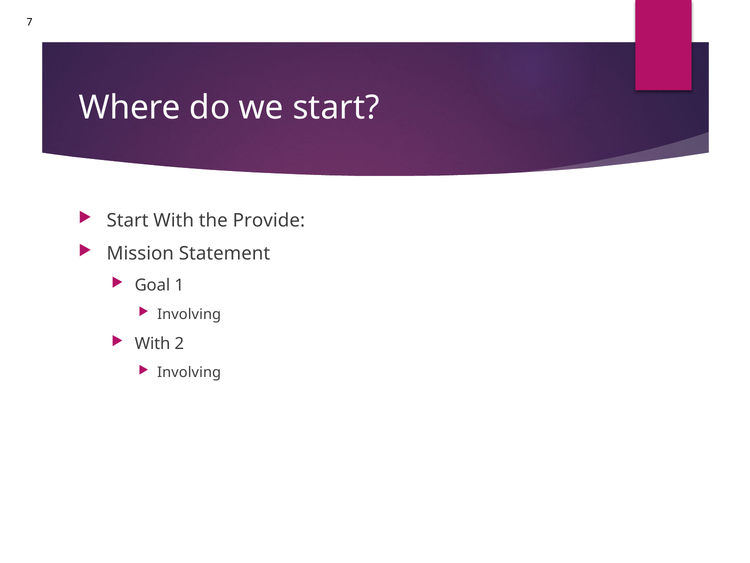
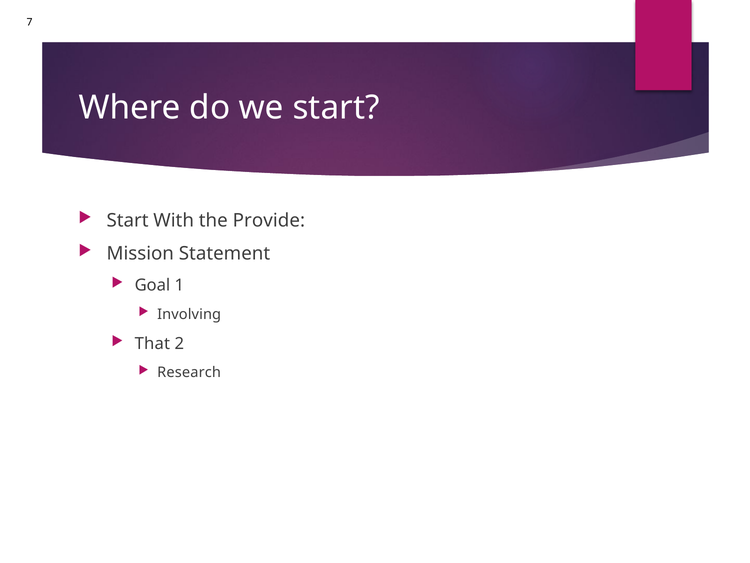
With at (153, 343): With -> That
Involving at (189, 372): Involving -> Research
